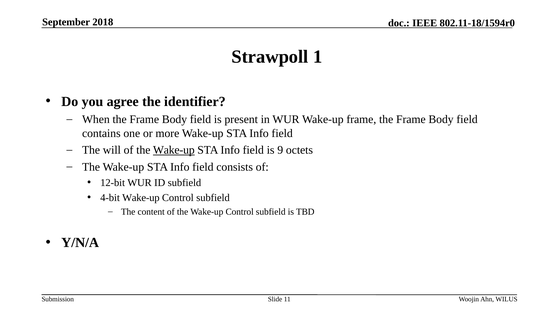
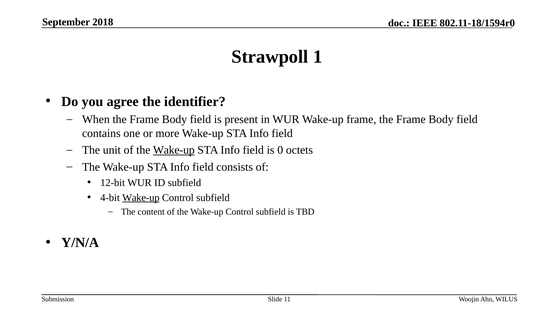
will: will -> unit
9: 9 -> 0
Wake-up at (141, 197) underline: none -> present
